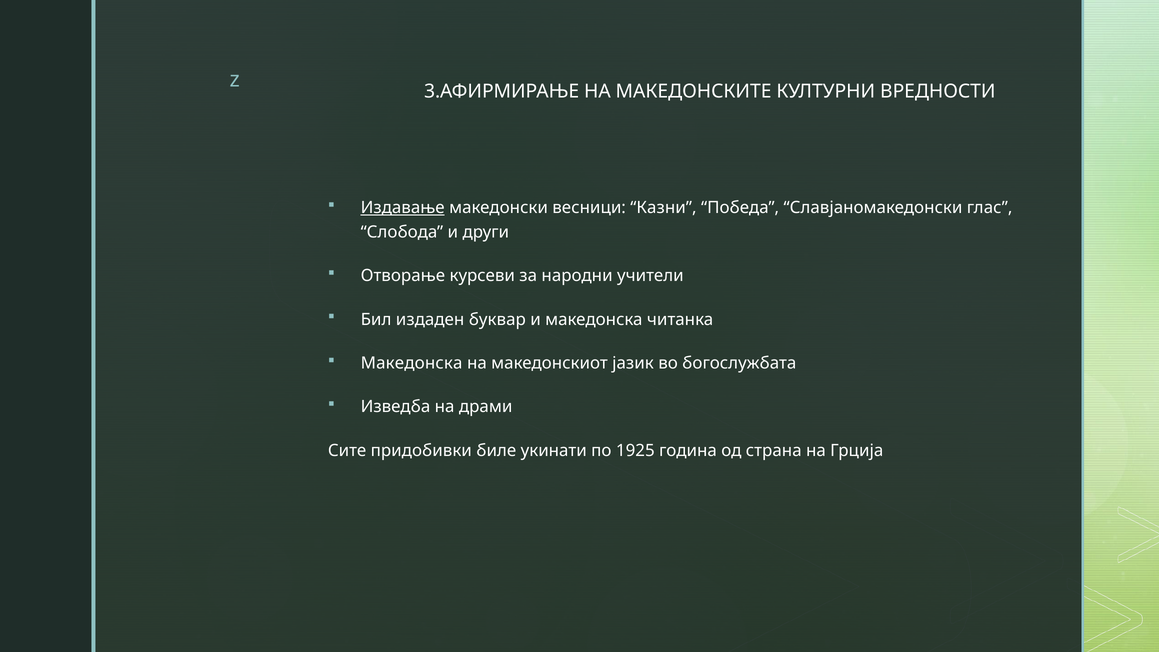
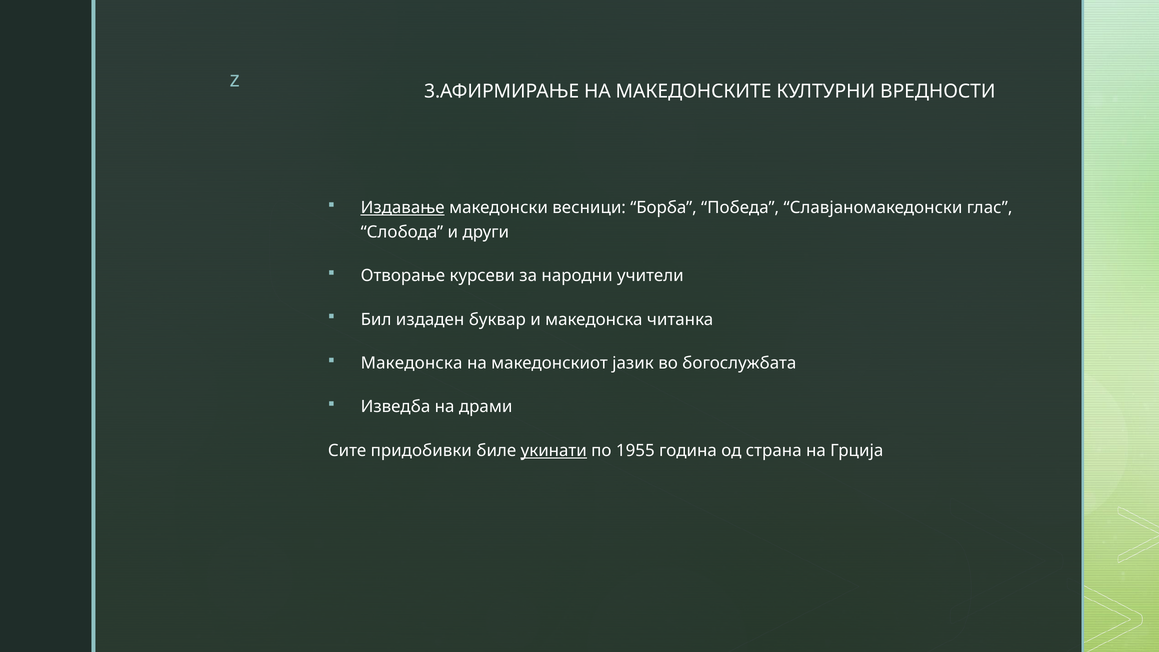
Казни: Казни -> Борба
укинати underline: none -> present
1925: 1925 -> 1955
